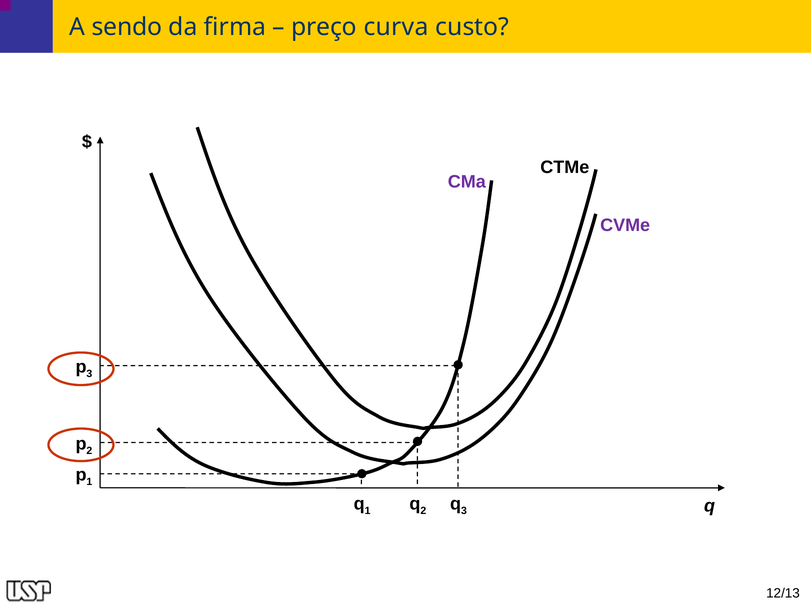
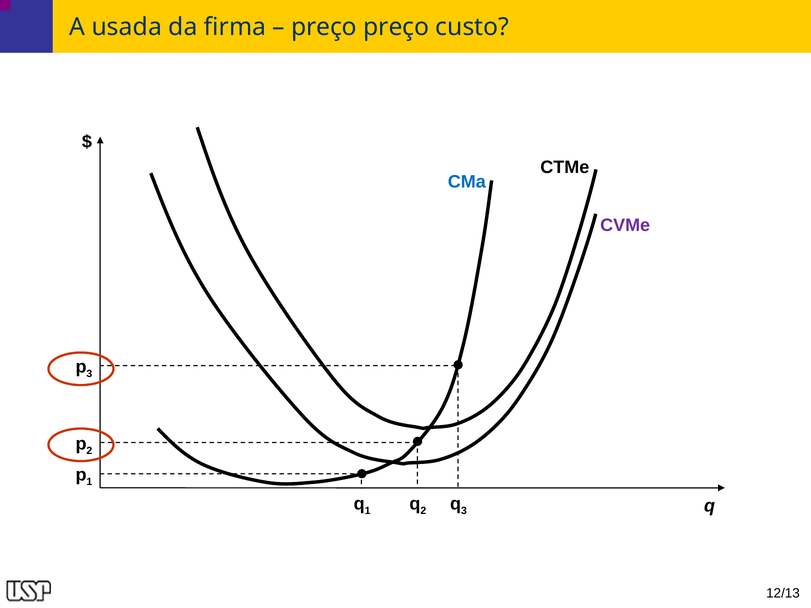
sendo: sendo -> usada
preço curva: curva -> preço
CMa colour: purple -> blue
